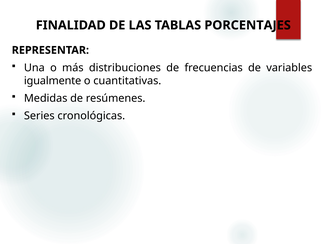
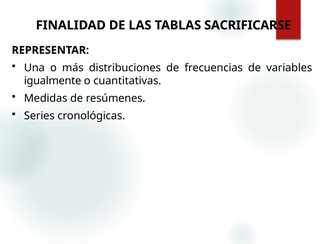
PORCENTAJES: PORCENTAJES -> SACRIFICARSE
